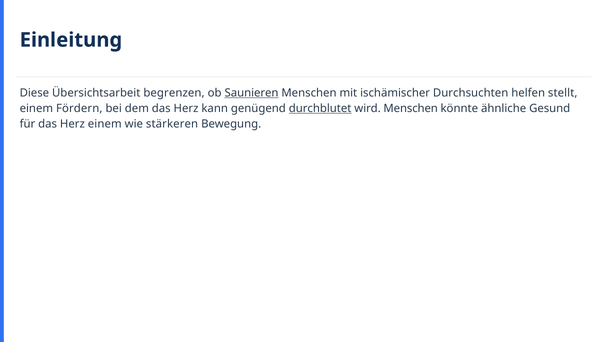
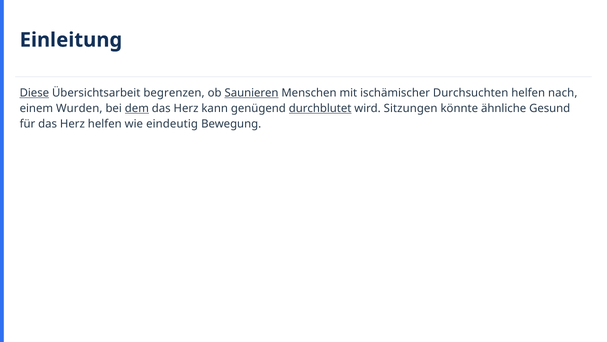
Diese underline: none -> present
stellt: stellt -> nach
Fördern: Fördern -> Wurden
dem underline: none -> present
wird Menschen: Menschen -> Sitzungen
Herz einem: einem -> helfen
stärkeren: stärkeren -> eindeutig
